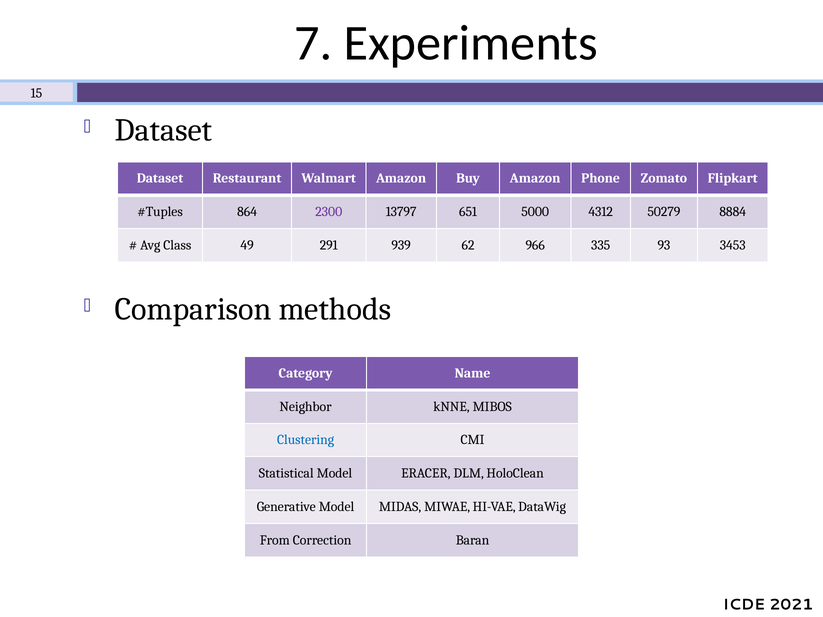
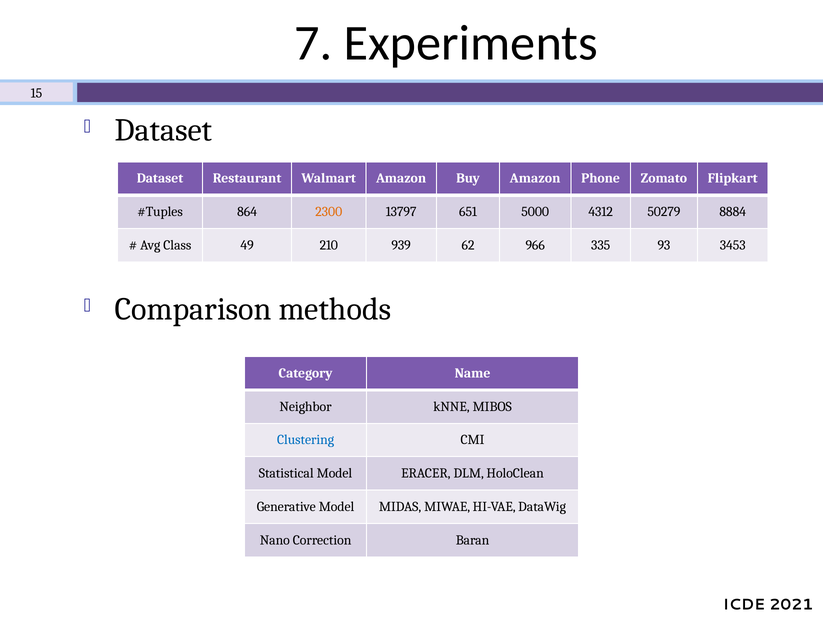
2300 colour: purple -> orange
291: 291 -> 210
From: From -> Nano
